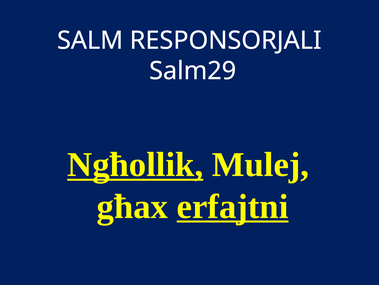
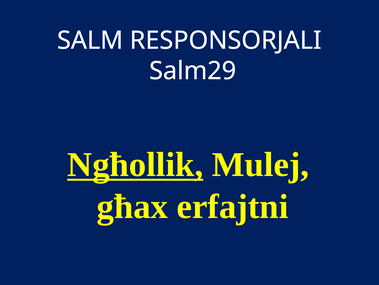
erfajtni underline: present -> none
